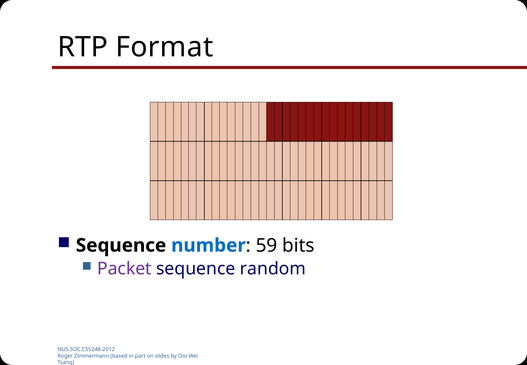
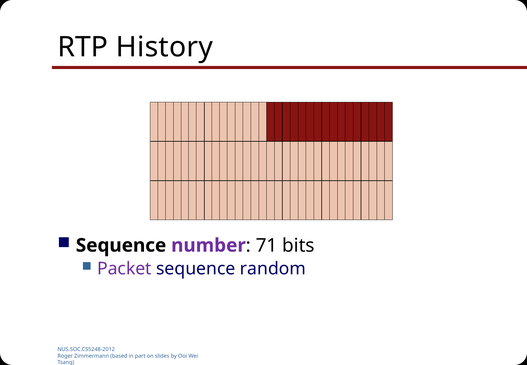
Format: Format -> History
number colour: blue -> purple
59: 59 -> 71
